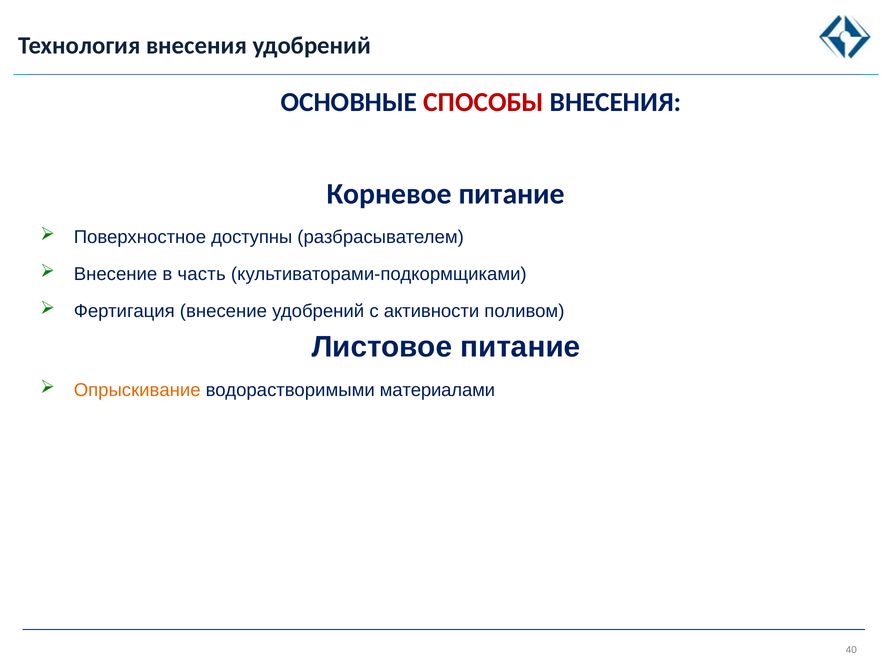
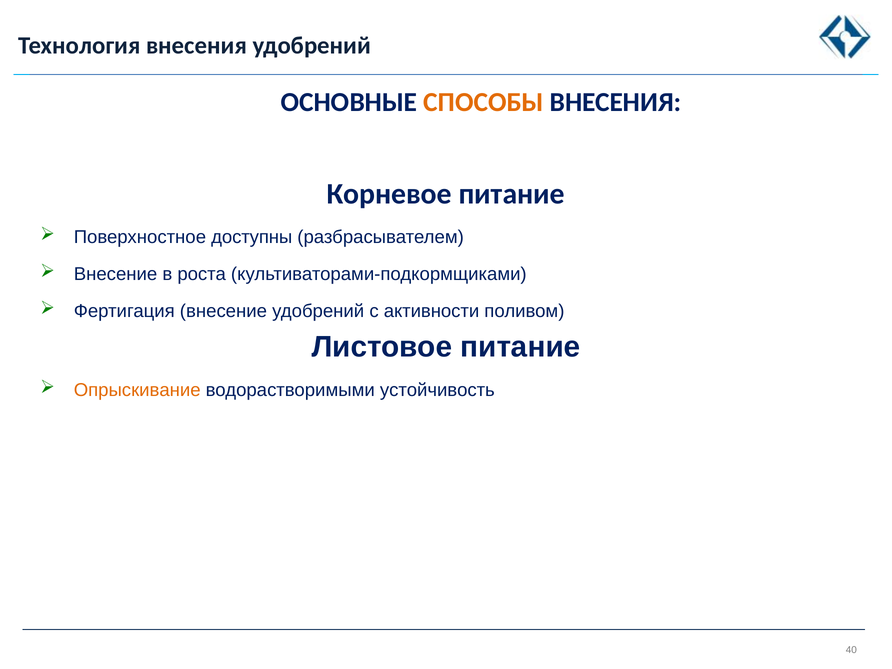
СПОСОБЫ colour: red -> orange
часть: часть -> роста
материалами: материалами -> устойчивость
